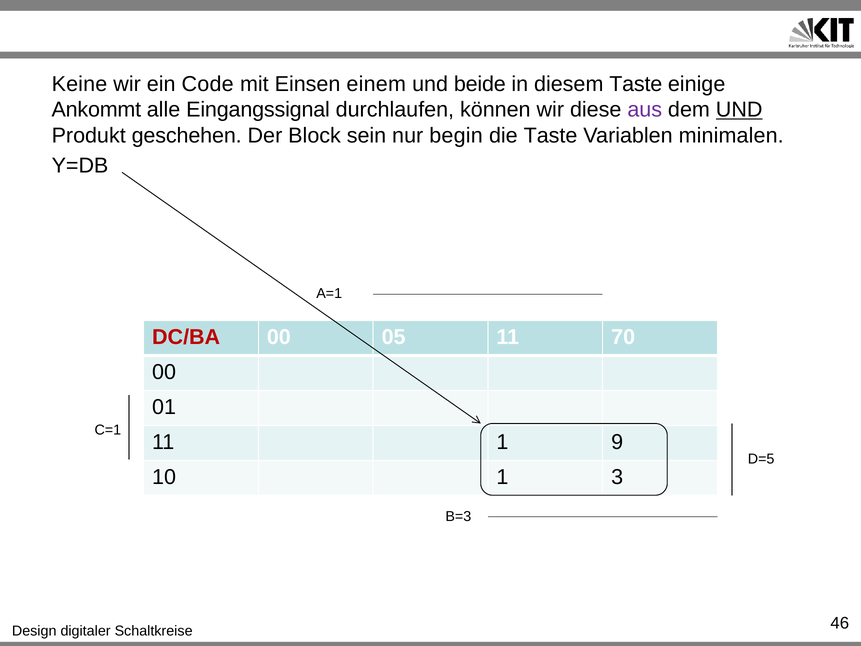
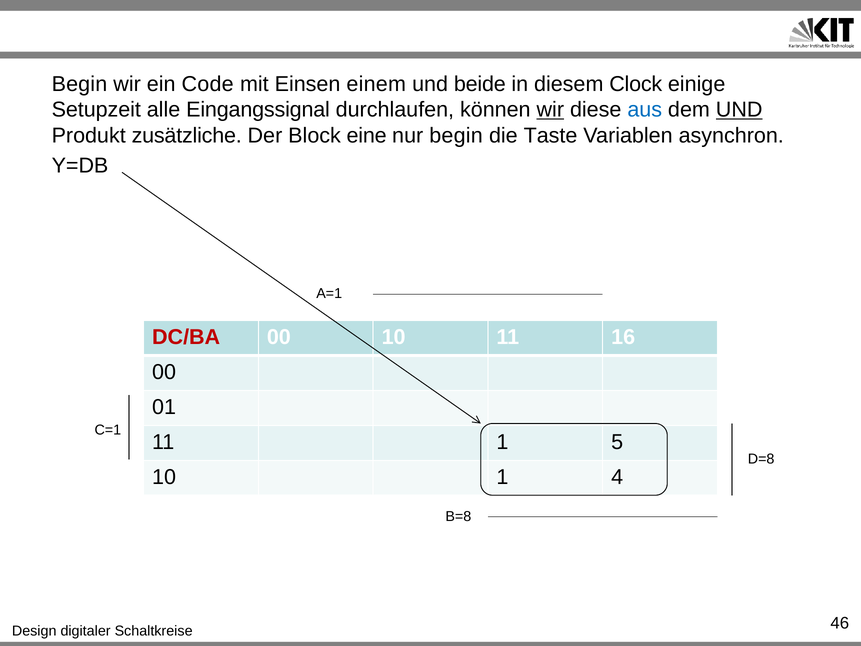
Keine at (79, 84): Keine -> Begin
diesem Taste: Taste -> Clock
Ankommt: Ankommt -> Setupzeit
wir at (550, 110) underline: none -> present
aus colour: purple -> blue
geschehen: geschehen -> zusätzliche
sein: sein -> eine
minimalen: minimalen -> asynchron
00 05: 05 -> 10
70: 70 -> 16
9: 9 -> 5
D=5: D=5 -> D=8
3: 3 -> 4
B=3: B=3 -> B=8
